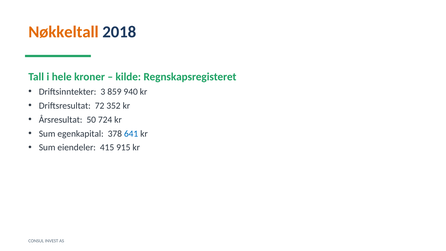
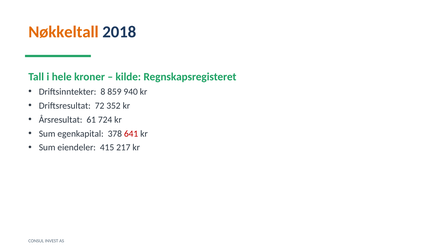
3: 3 -> 8
50: 50 -> 61
641 colour: blue -> red
915: 915 -> 217
